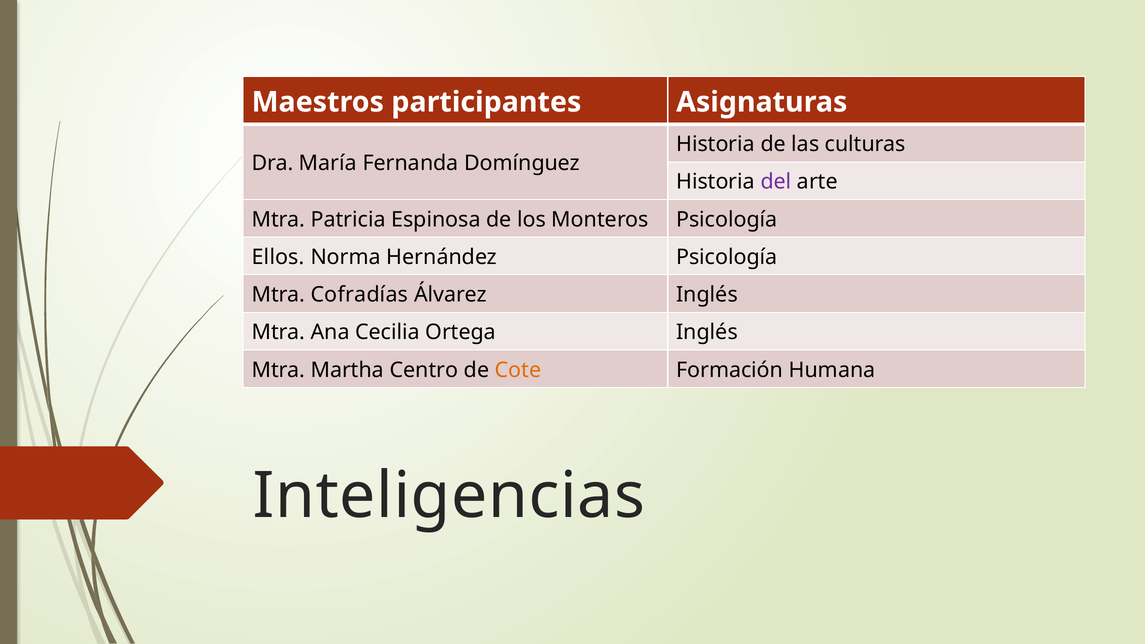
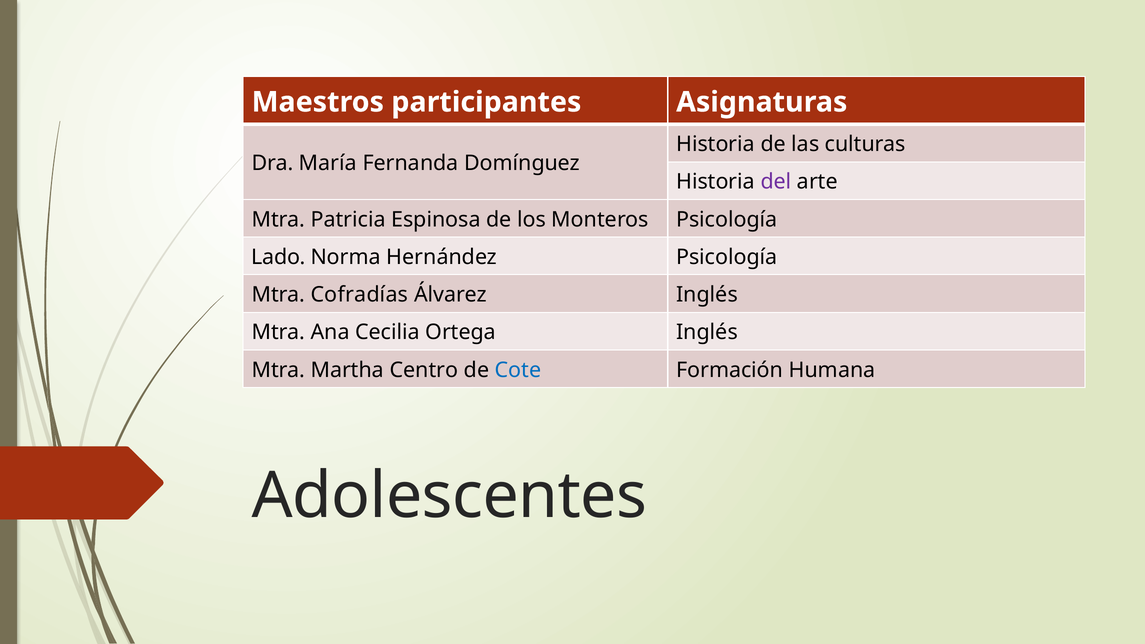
Ellos: Ellos -> Lado
Cote colour: orange -> blue
Inteligencias: Inteligencias -> Adolescentes
